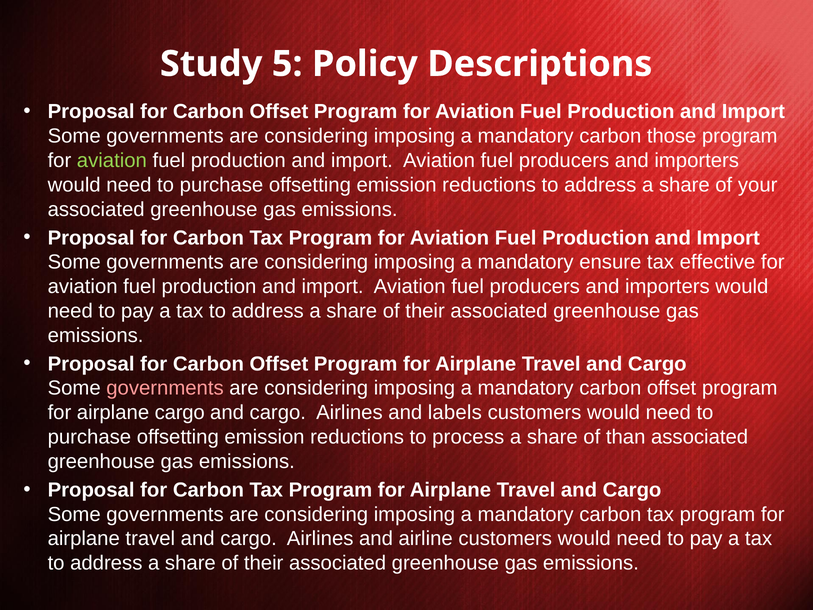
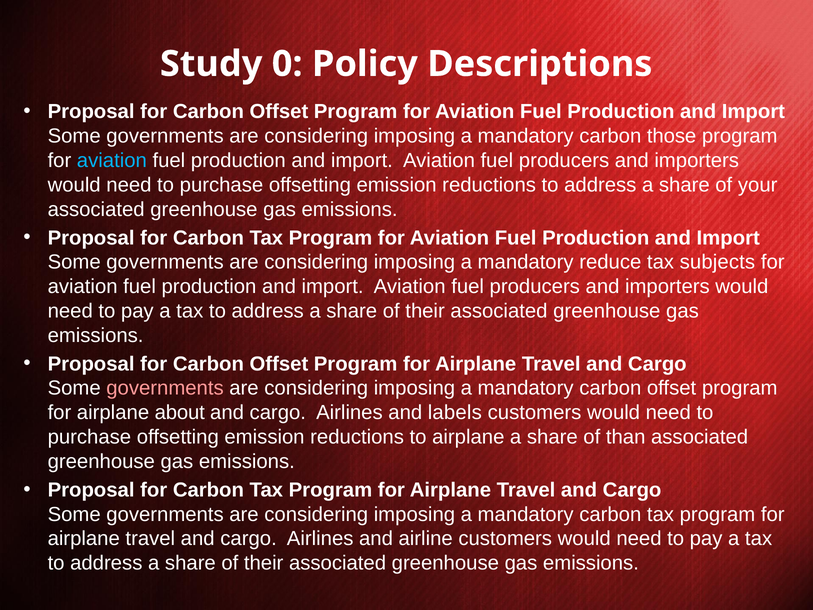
5: 5 -> 0
aviation at (112, 160) colour: light green -> light blue
ensure: ensure -> reduce
effective: effective -> subjects
airplane cargo: cargo -> about
to process: process -> airplane
